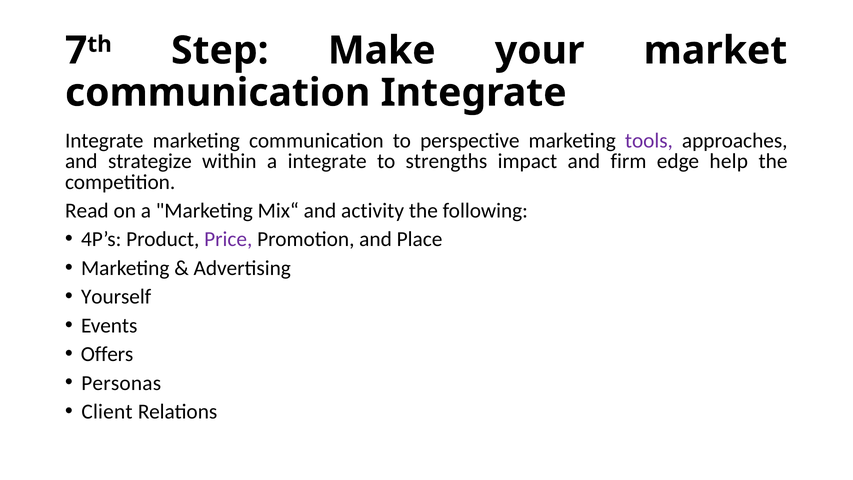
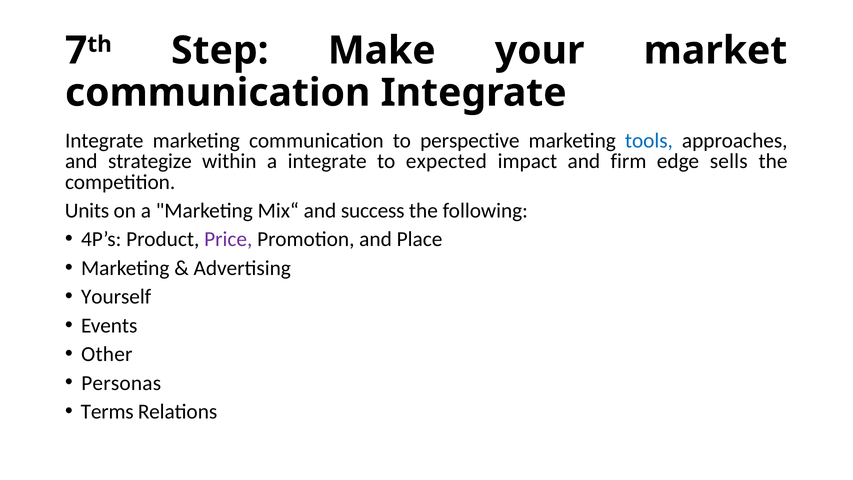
tools colour: purple -> blue
strengths: strengths -> expected
help: help -> sells
Read: Read -> Units
activity: activity -> success
Offers: Offers -> Other
Client: Client -> Terms
